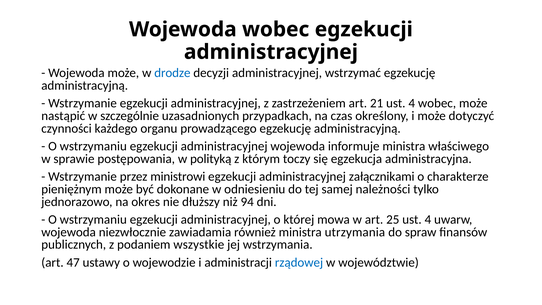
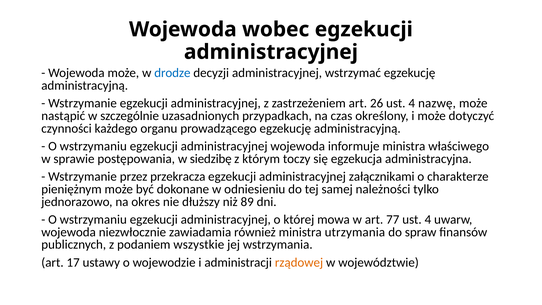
21: 21 -> 26
4 wobec: wobec -> nazwę
polityką: polityką -> siedzibę
ministrowi: ministrowi -> przekracza
94: 94 -> 89
25: 25 -> 77
47: 47 -> 17
rządowej colour: blue -> orange
